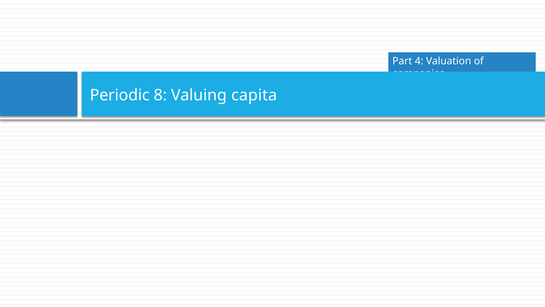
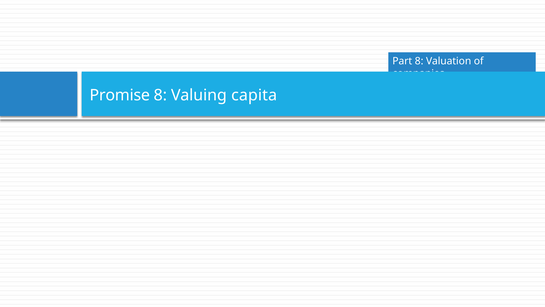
Part 4: 4 -> 8
Periodic: Periodic -> Promise
